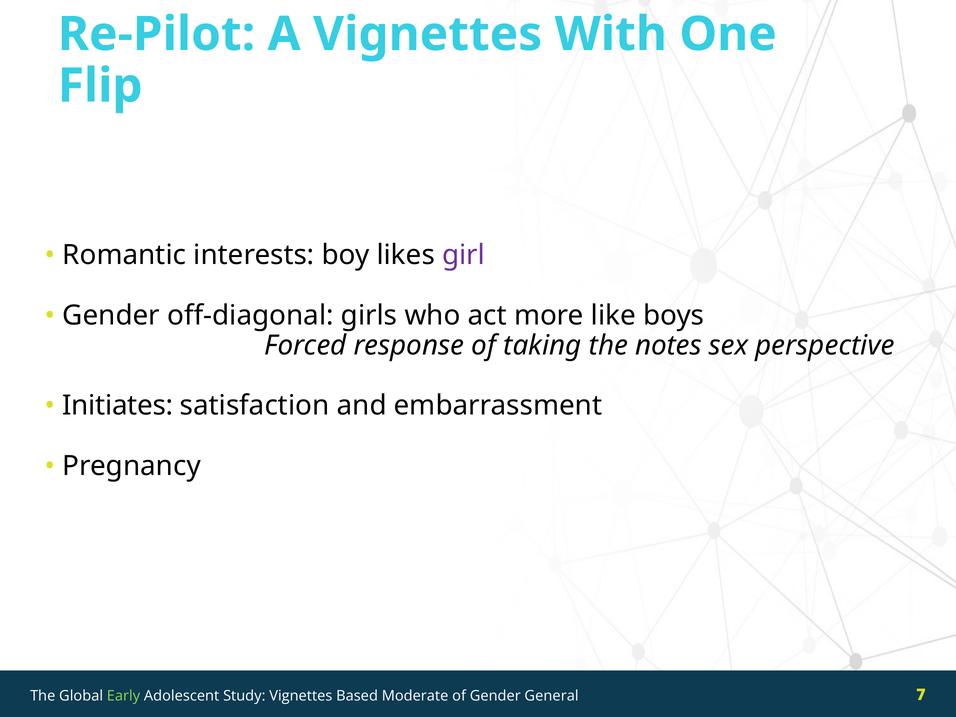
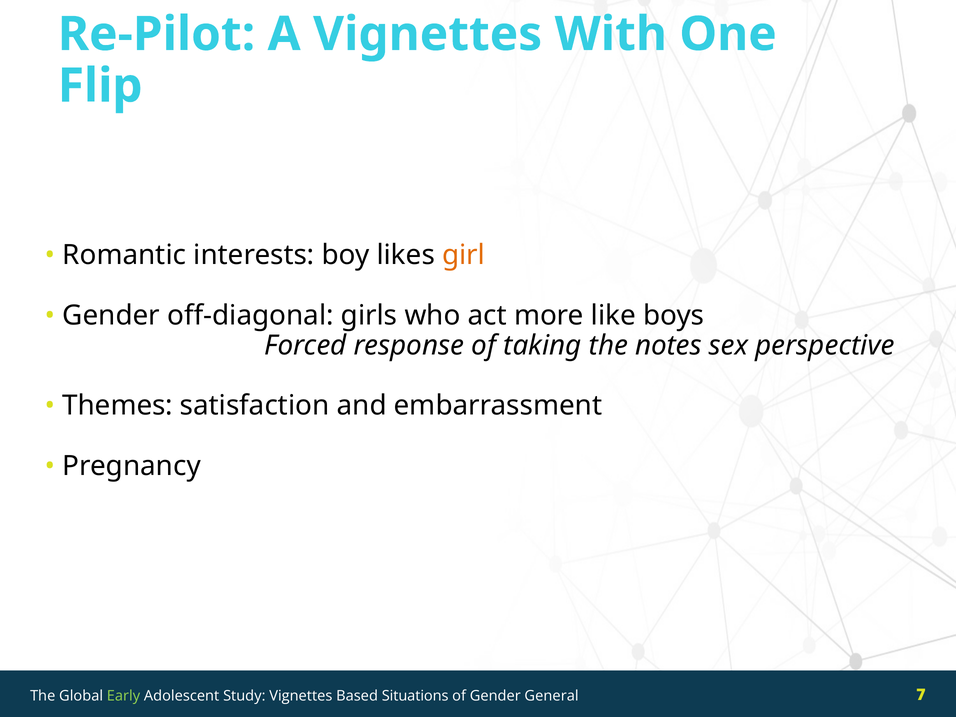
girl colour: purple -> orange
Initiates: Initiates -> Themes
Moderate: Moderate -> Situations
